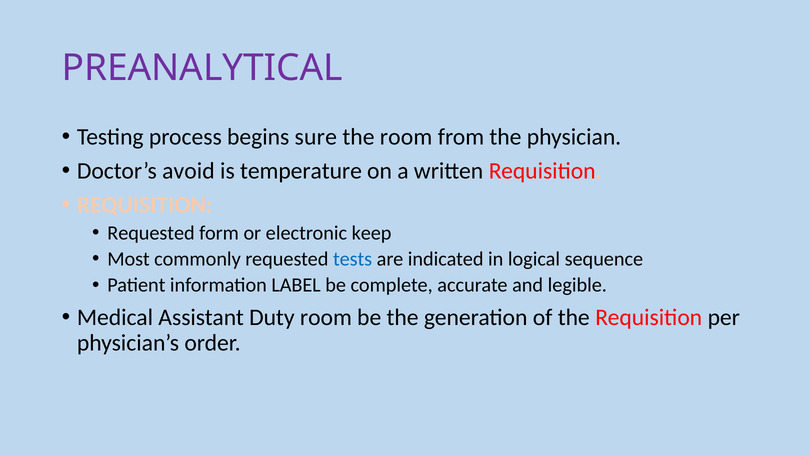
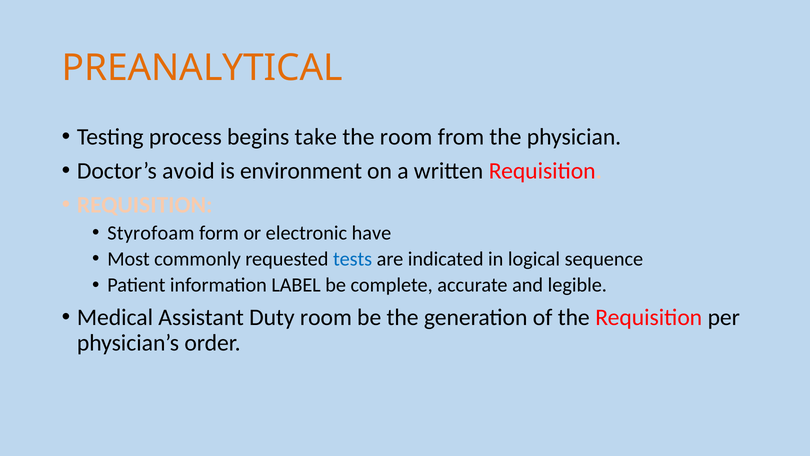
PREANALYTICAL colour: purple -> orange
sure: sure -> take
temperature: temperature -> environment
Requested at (151, 233): Requested -> Styrofoam
keep: keep -> have
